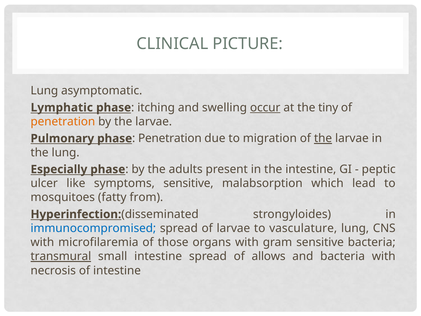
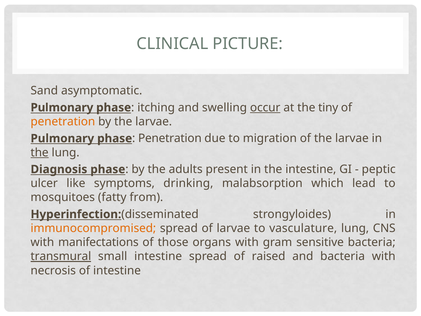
Lung at (44, 91): Lung -> Sand
Lymphatic at (62, 107): Lymphatic -> Pulmonary
the at (323, 138) underline: present -> none
the at (40, 152) underline: none -> present
Especially: Especially -> Diagnosis
symptoms sensitive: sensitive -> drinking
immunocompromised colour: blue -> orange
microfilaremia: microfilaremia -> manifectations
allows: allows -> raised
